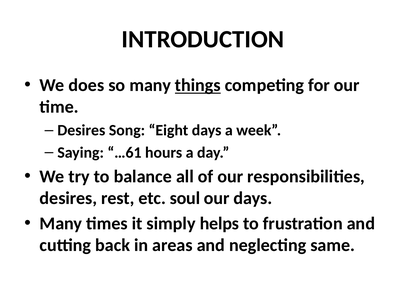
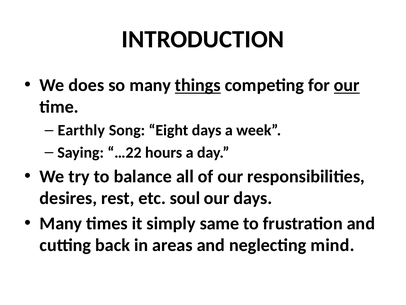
our at (347, 85) underline: none -> present
Desires at (81, 130): Desires -> Earthly
…61: …61 -> …22
helps: helps -> same
same: same -> mind
